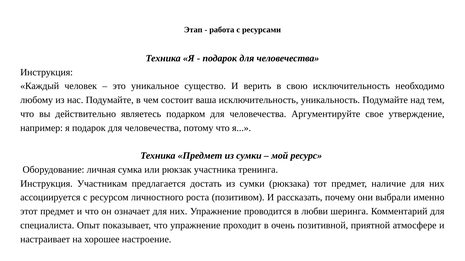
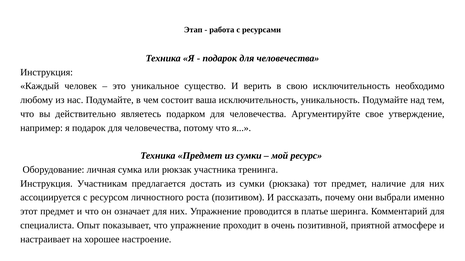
любви: любви -> платье
